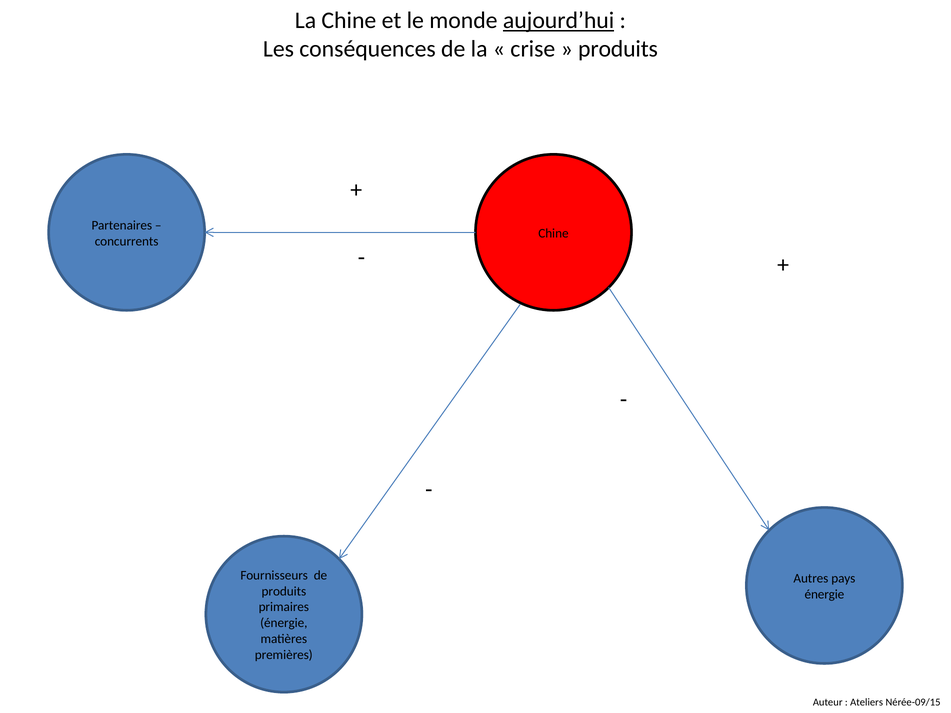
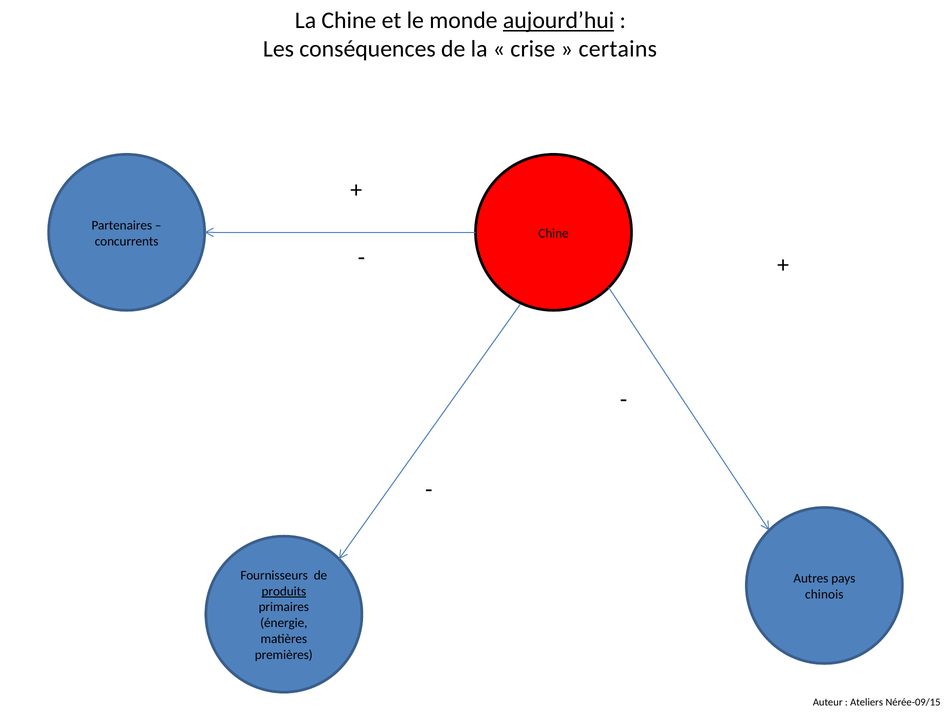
produits at (618, 49): produits -> certains
produits at (284, 591) underline: none -> present
énergie at (824, 595): énergie -> chinois
